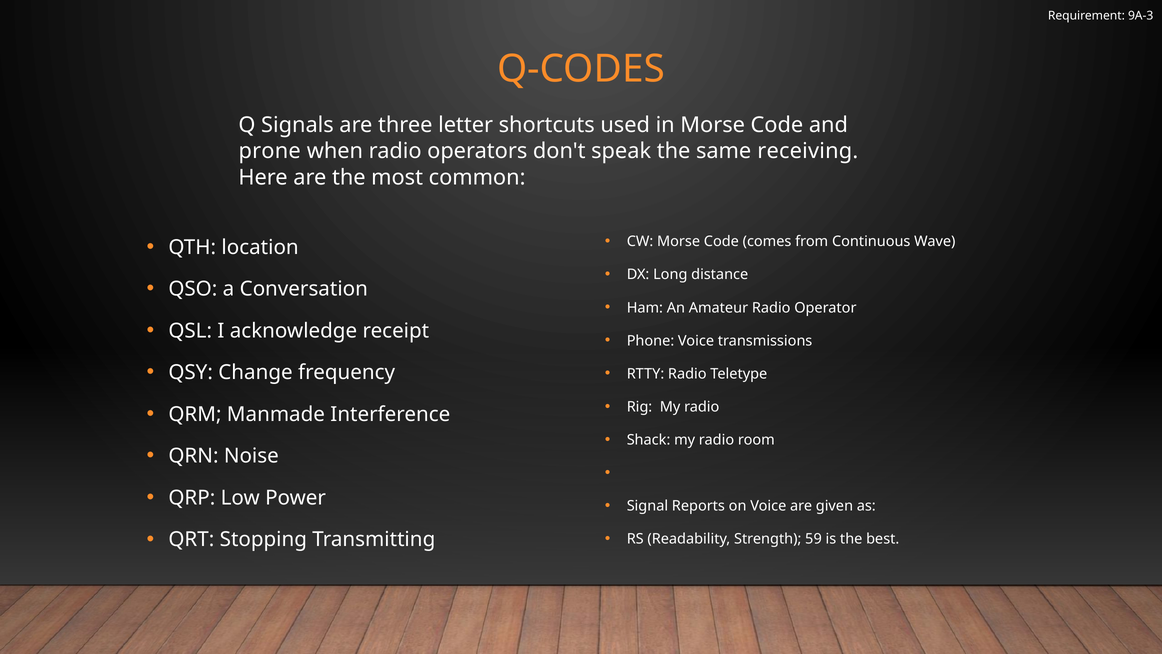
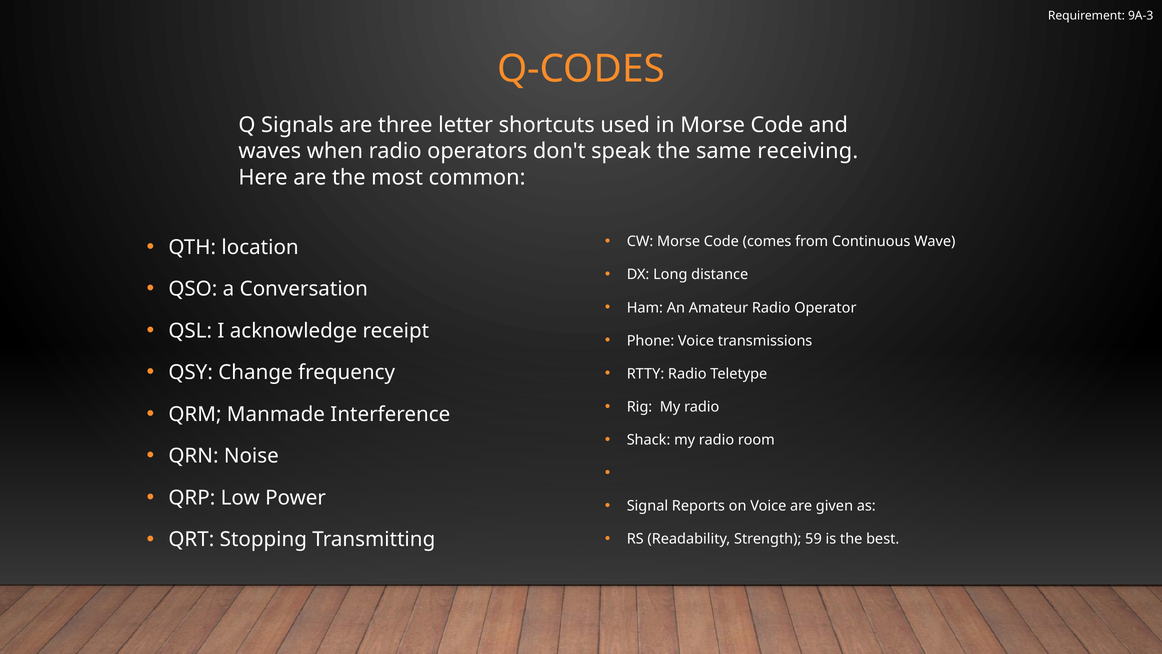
prone: prone -> waves
